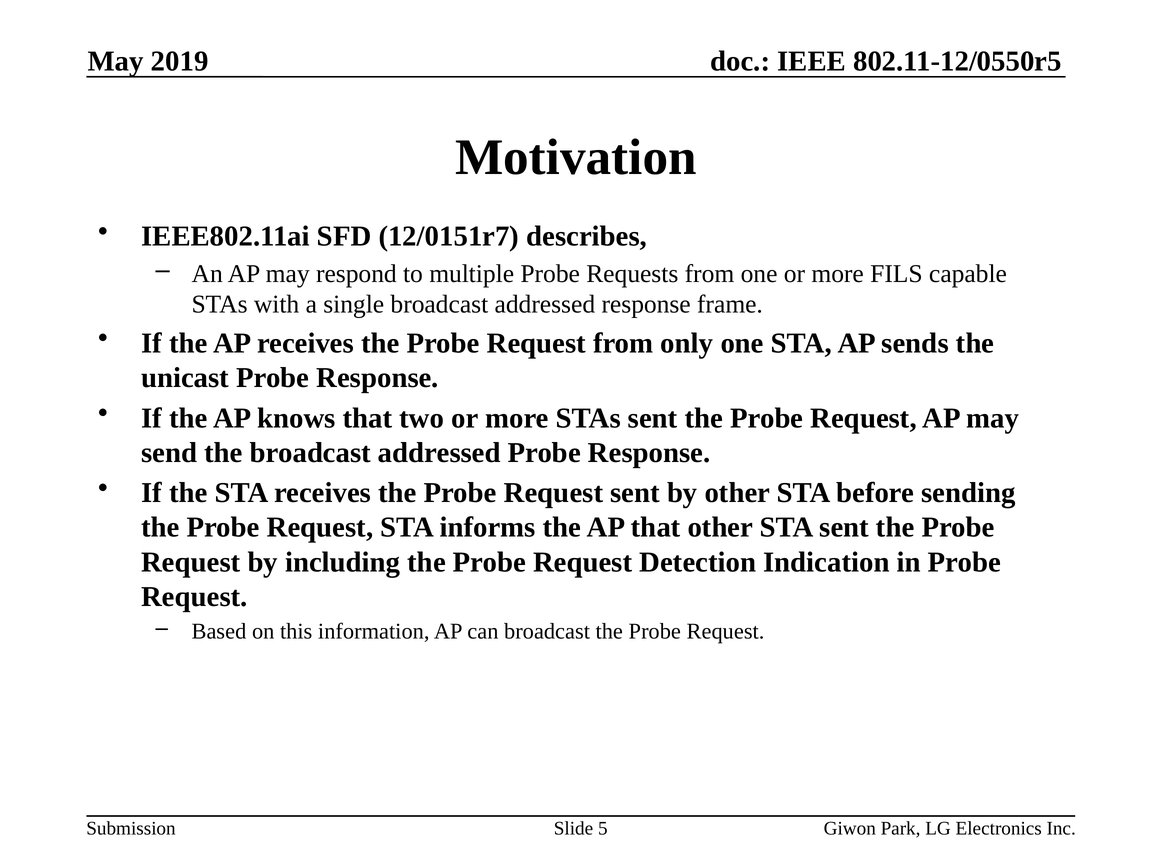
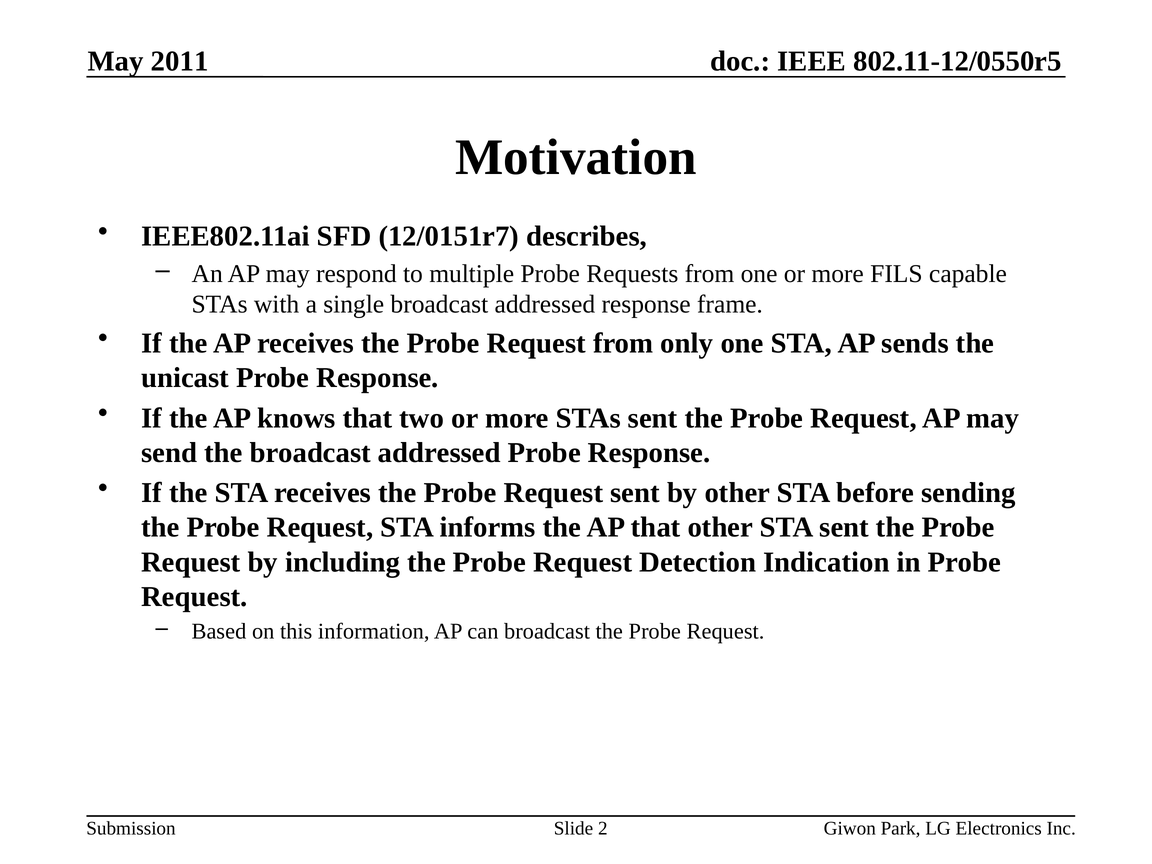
2019: 2019 -> 2011
5: 5 -> 2
